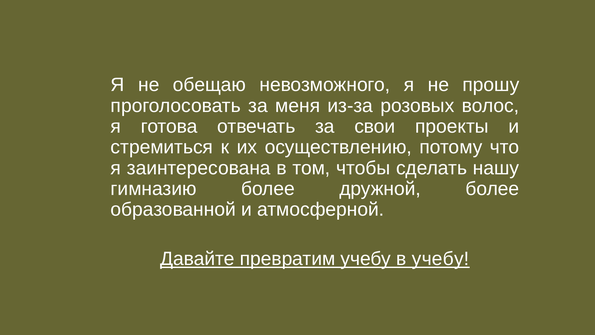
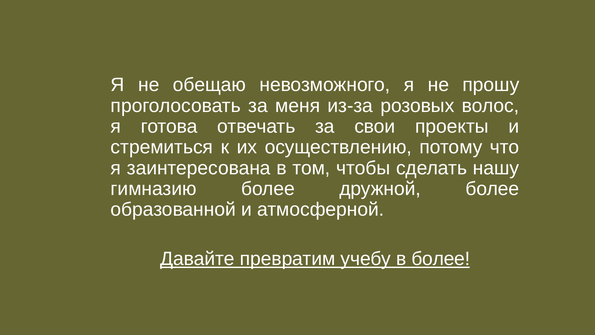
в учебу: учебу -> более
